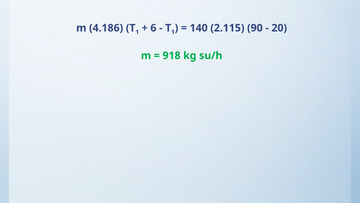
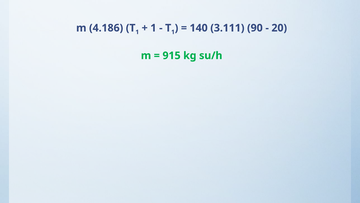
6 at (153, 28): 6 -> 1
2.115: 2.115 -> 3.111
918: 918 -> 915
